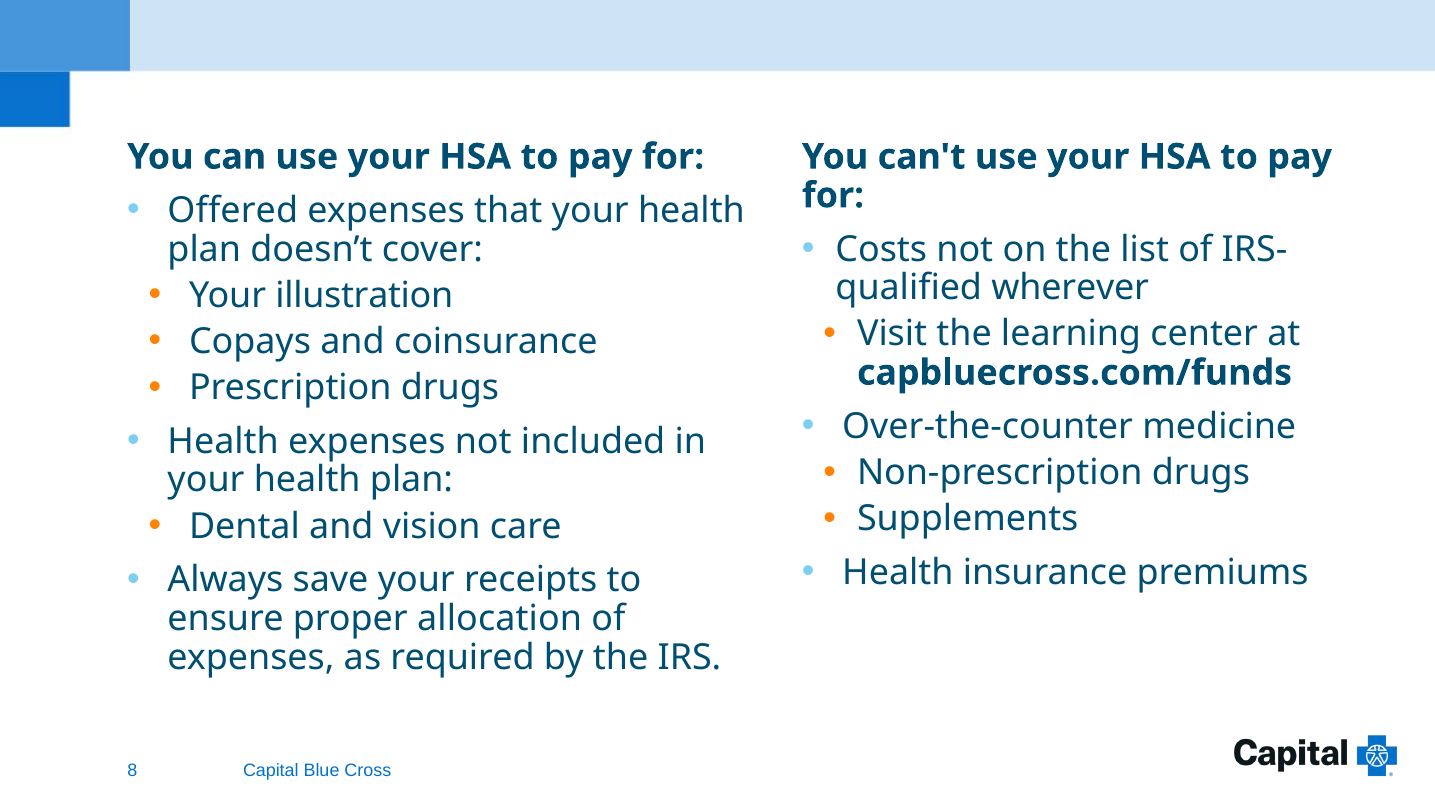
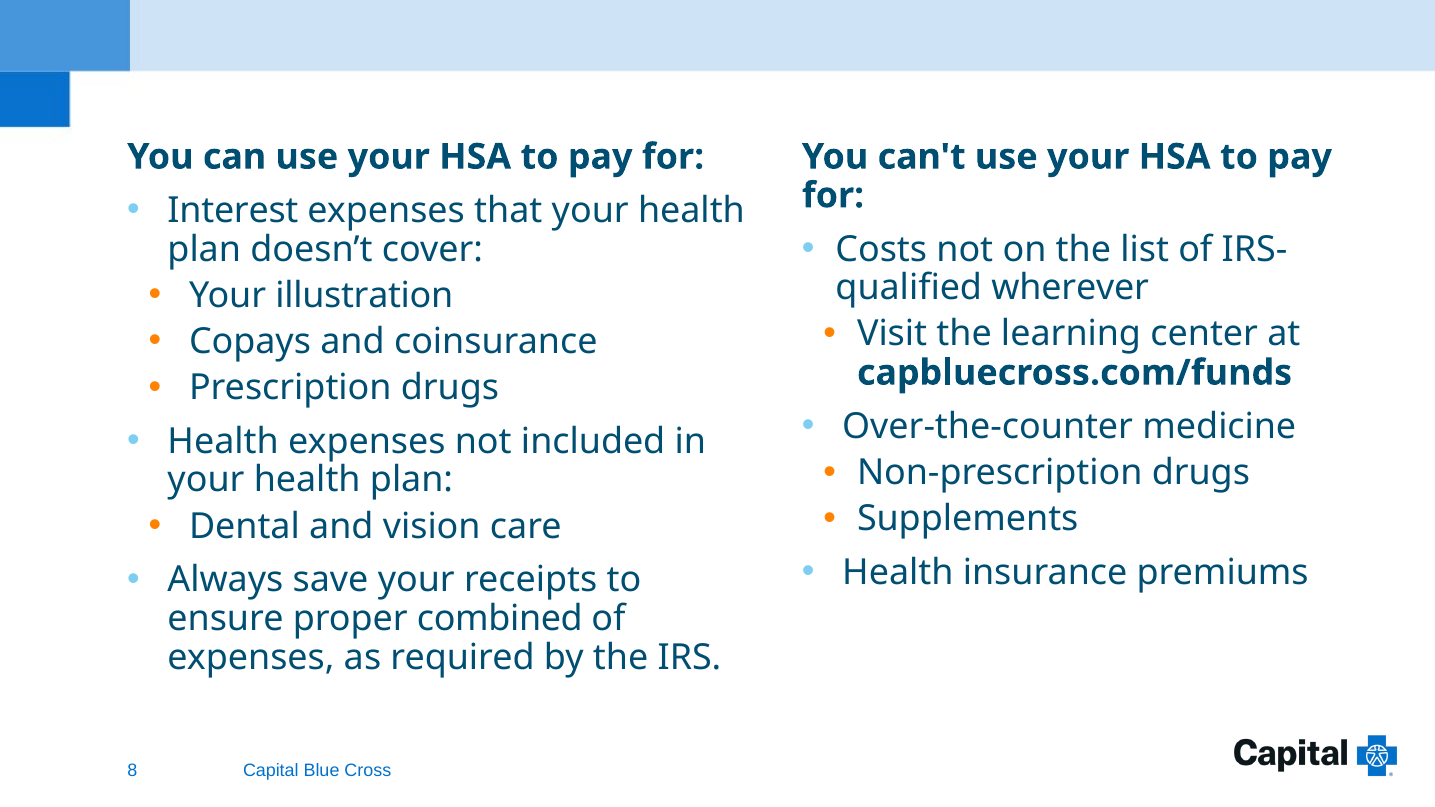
Offered: Offered -> Interest
allocation: allocation -> combined
